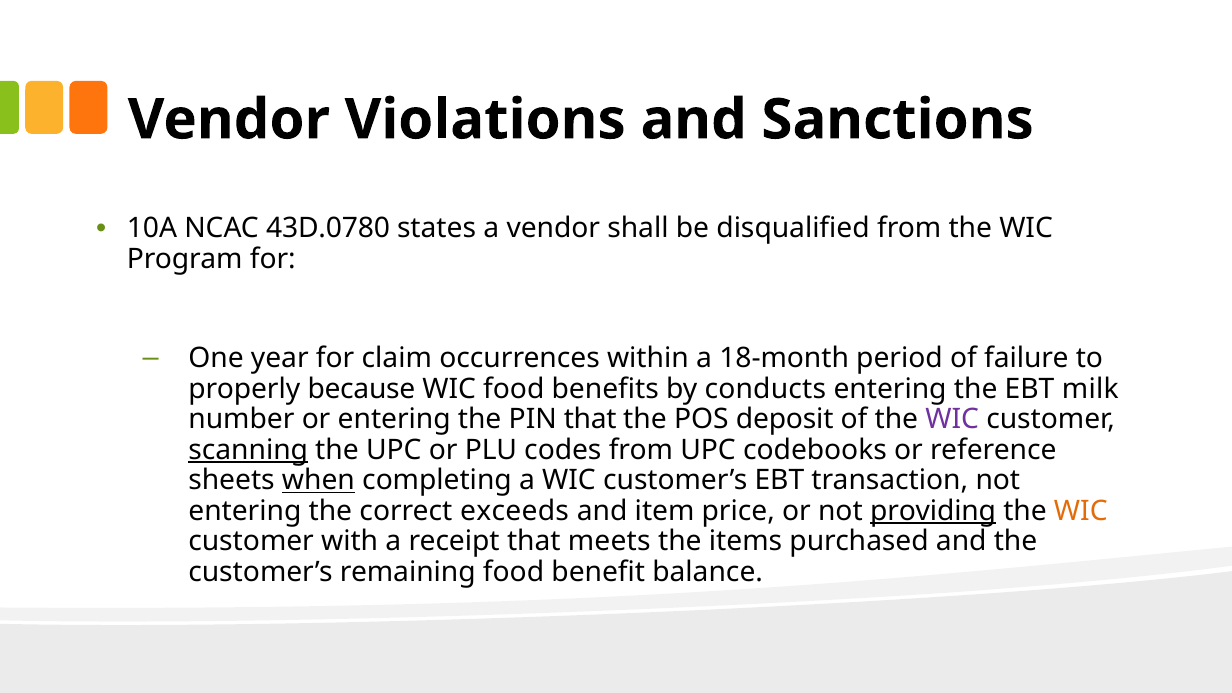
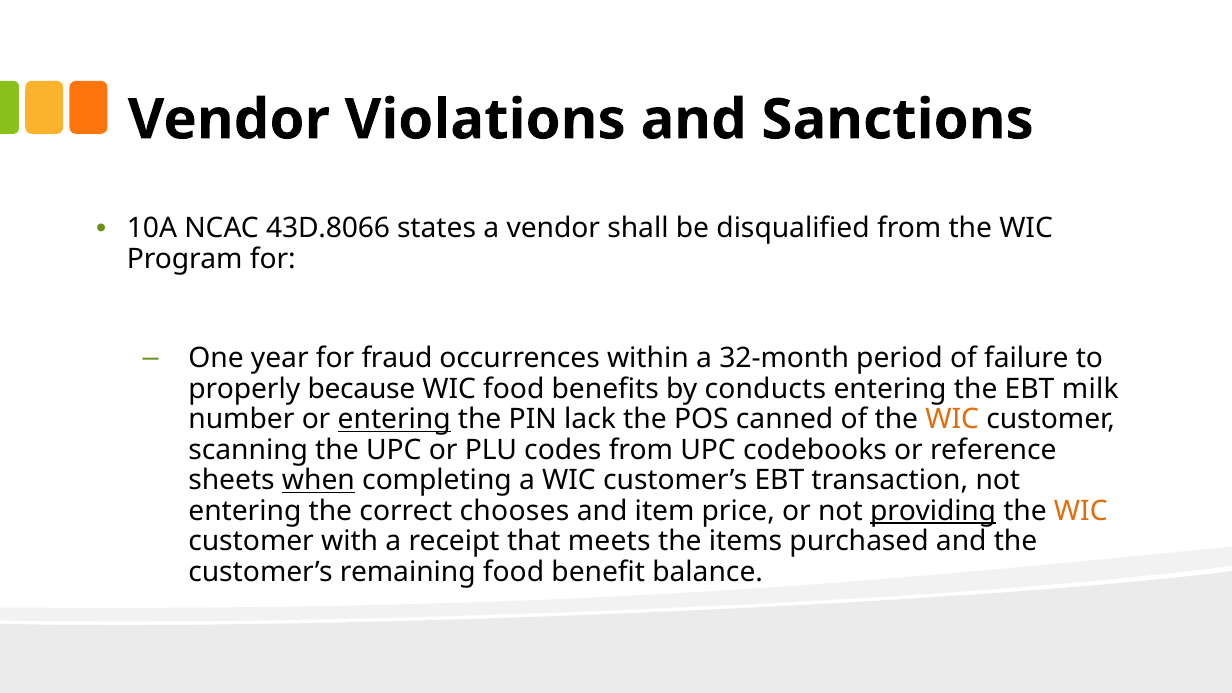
43D.0780: 43D.0780 -> 43D.8066
claim: claim -> fraud
18-month: 18-month -> 32-month
entering at (394, 420) underline: none -> present
PIN that: that -> lack
deposit: deposit -> canned
WIC at (952, 420) colour: purple -> orange
scanning underline: present -> none
exceeds: exceeds -> chooses
